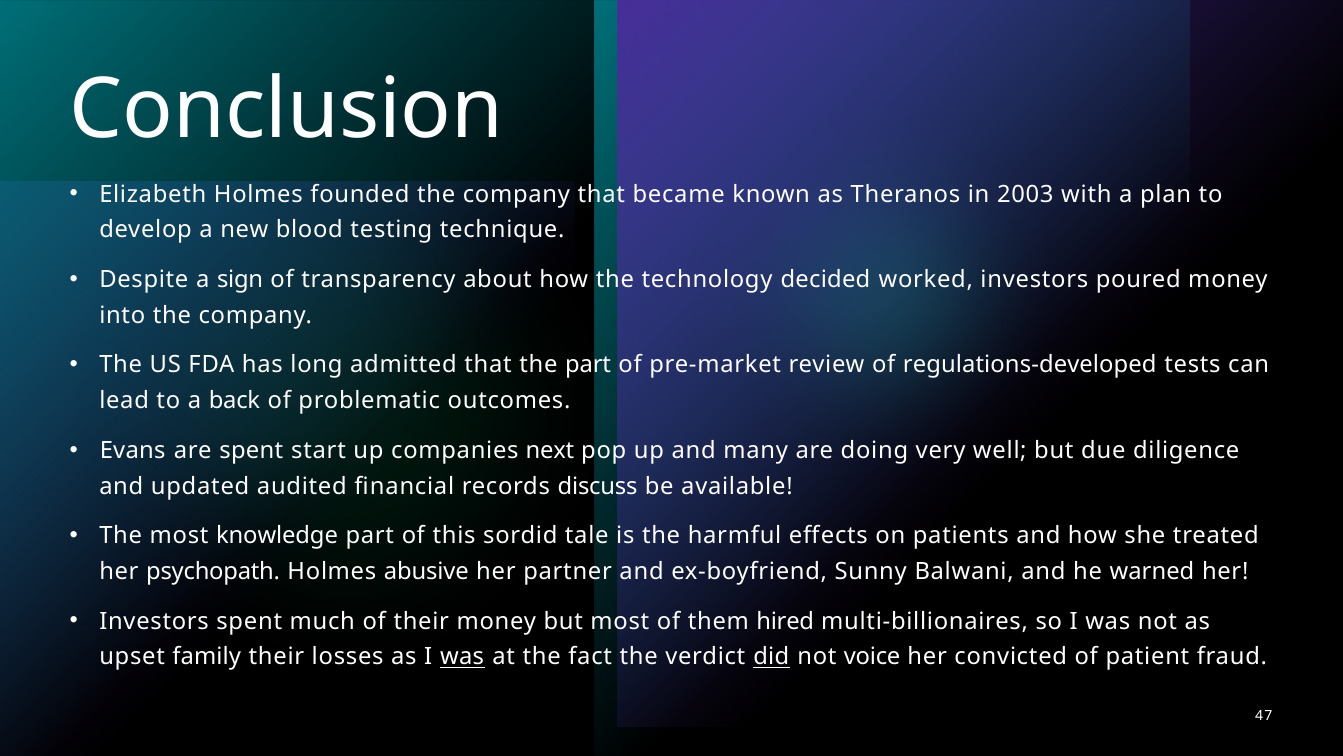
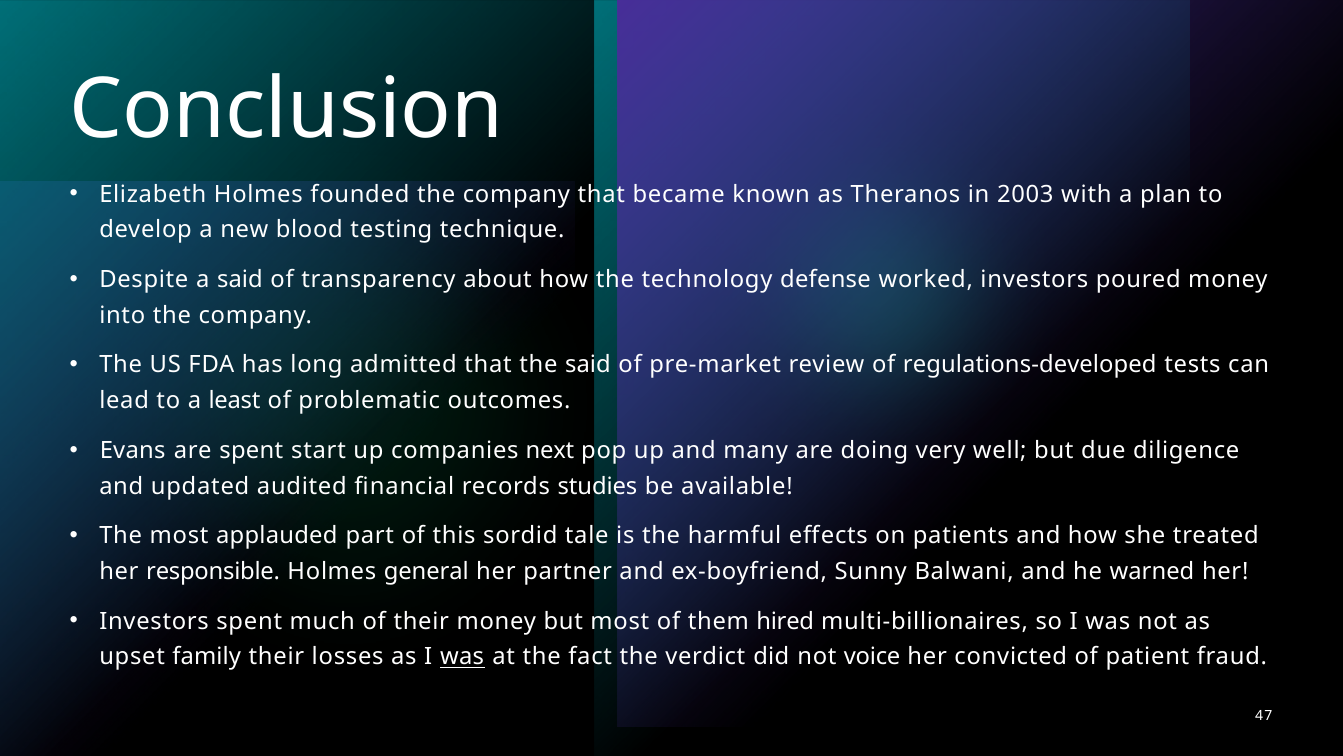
a sign: sign -> said
decided: decided -> defense
the part: part -> said
back: back -> least
discuss: discuss -> studies
knowledge: knowledge -> applauded
psychopath: psychopath -> responsible
abusive: abusive -> general
did underline: present -> none
